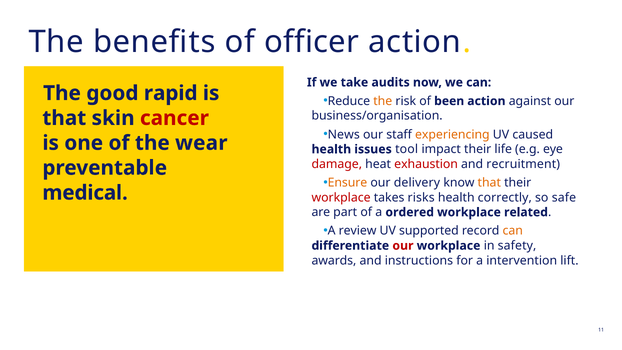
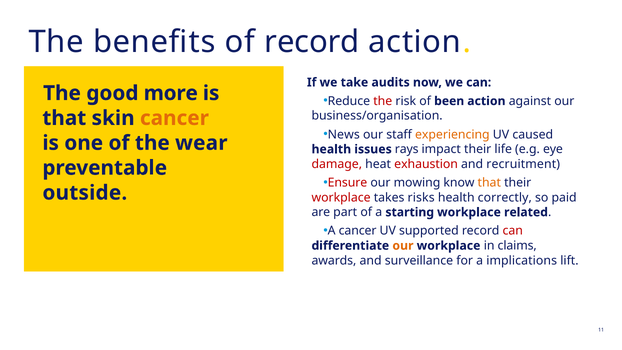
of officer: officer -> record
rapid: rapid -> more
the at (383, 101) colour: orange -> red
cancer at (174, 118) colour: red -> orange
tool: tool -> rays
Ensure colour: orange -> red
delivery: delivery -> mowing
medical: medical -> outside
safe: safe -> paid
ordered: ordered -> starting
A review: review -> cancer
can at (513, 231) colour: orange -> red
our at (403, 246) colour: red -> orange
safety: safety -> claims
instructions: instructions -> surveillance
intervention: intervention -> implications
